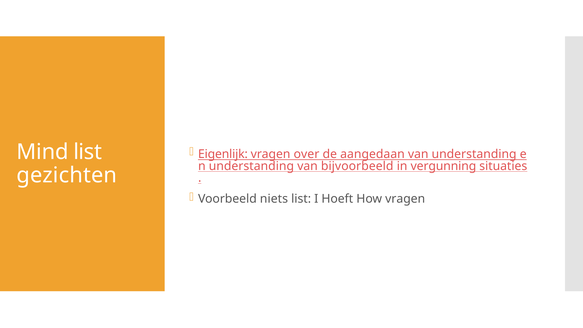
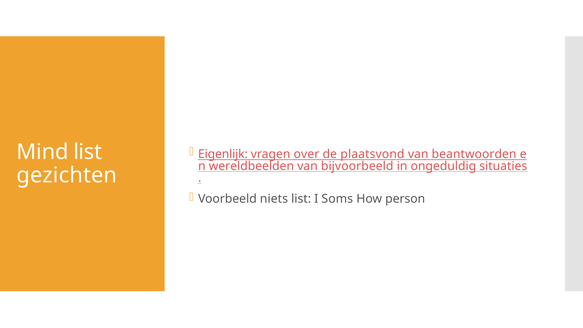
aangedaan: aangedaan -> plaatsvond
van understanding: understanding -> beantwoorden
understanding at (251, 166): understanding -> wereldbeelden
vergunning: vergunning -> ongeduldig
Hoeft: Hoeft -> Soms
How vragen: vragen -> person
